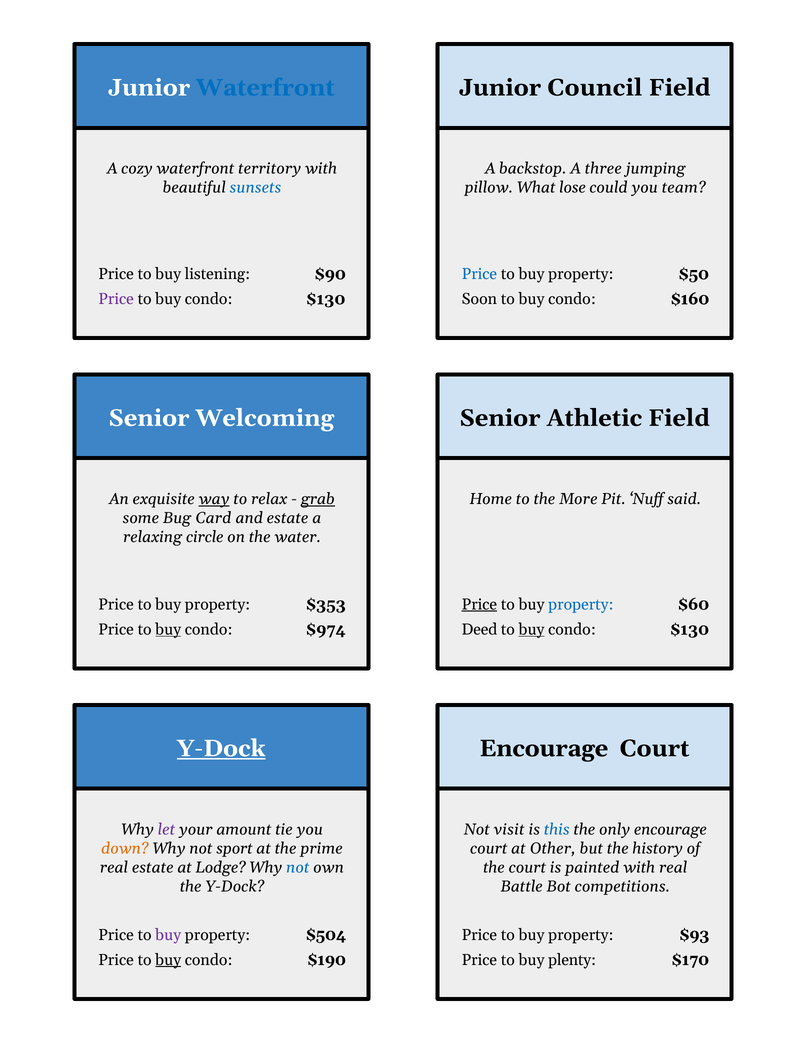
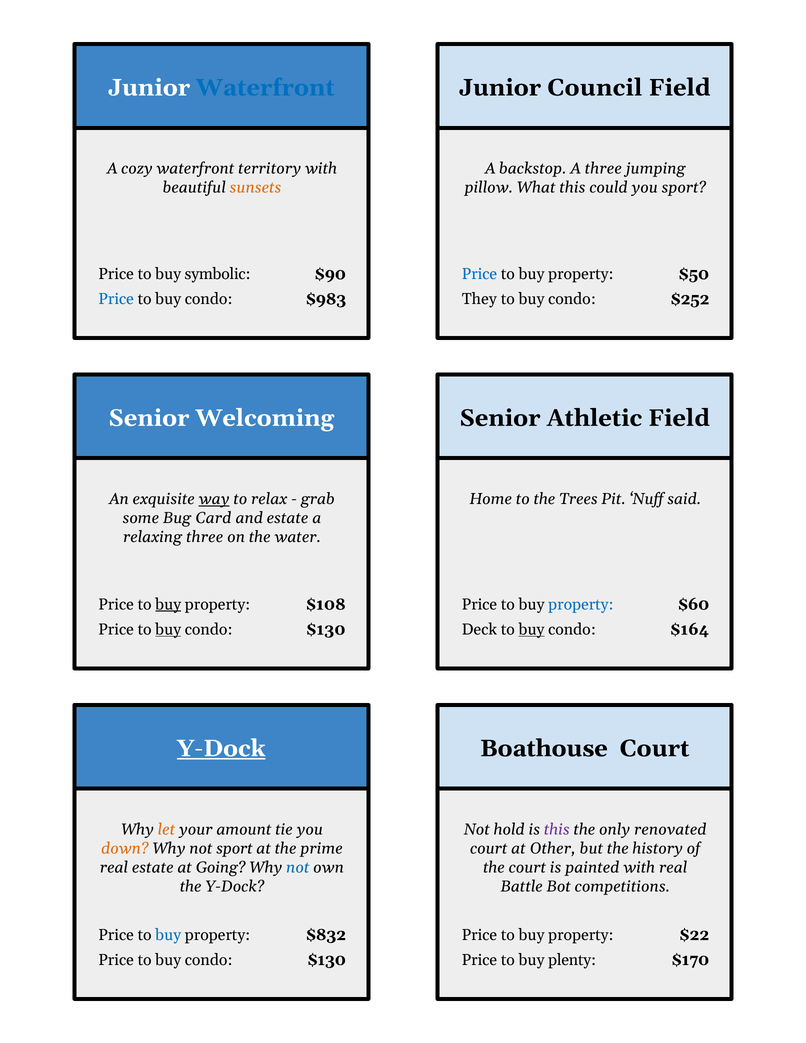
sunsets colour: blue -> orange
What lose: lose -> this
you team: team -> sport
listening: listening -> symbolic
Price at (116, 299) colour: purple -> blue
$130 at (326, 299): $130 -> $983
Soon: Soon -> They
$160: $160 -> $252
grab underline: present -> none
More: More -> Trees
relaxing circle: circle -> three
buy at (168, 604) underline: none -> present
$353: $353 -> $108
Price at (479, 604) underline: present -> none
$974 at (326, 629): $974 -> $130
Deed: Deed -> Deck
$130 at (690, 629): $130 -> $164
Encourage at (544, 748): Encourage -> Boathouse
let colour: purple -> orange
visit: visit -> hold
this at (557, 829) colour: blue -> purple
only encourage: encourage -> renovated
Lodge: Lodge -> Going
buy at (168, 935) colour: purple -> blue
$504: $504 -> $832
$93: $93 -> $22
buy at (168, 960) underline: present -> none
$190 at (327, 960): $190 -> $130
